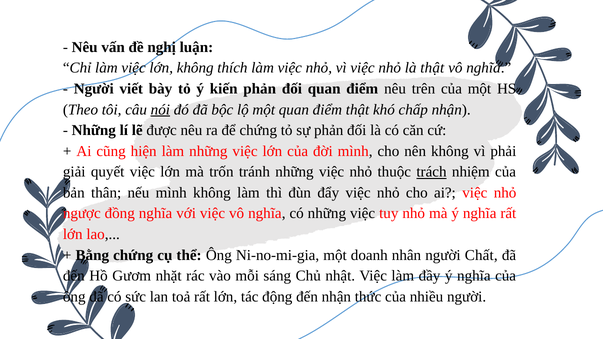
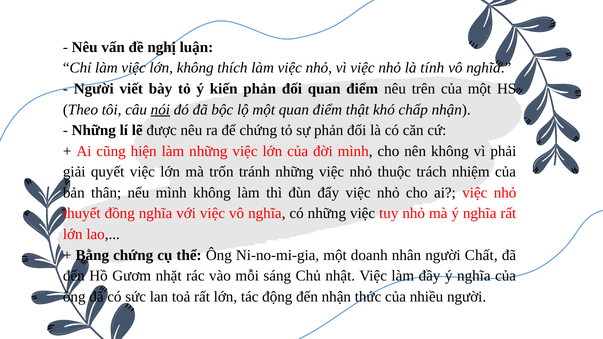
là thật: thật -> tính
trách underline: present -> none
ngược: ngược -> thuyết
